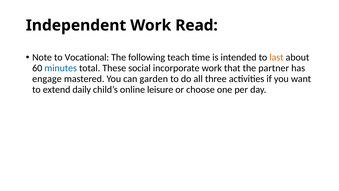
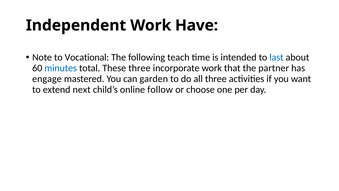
Read: Read -> Have
last colour: orange -> blue
These social: social -> three
daily: daily -> next
leisure: leisure -> follow
